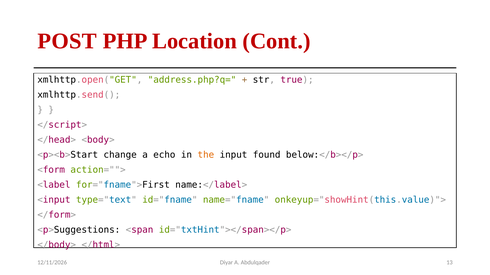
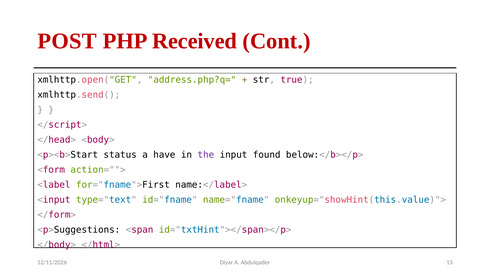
Location: Location -> Received
change: change -> status
echo: echo -> have
the colour: orange -> purple
